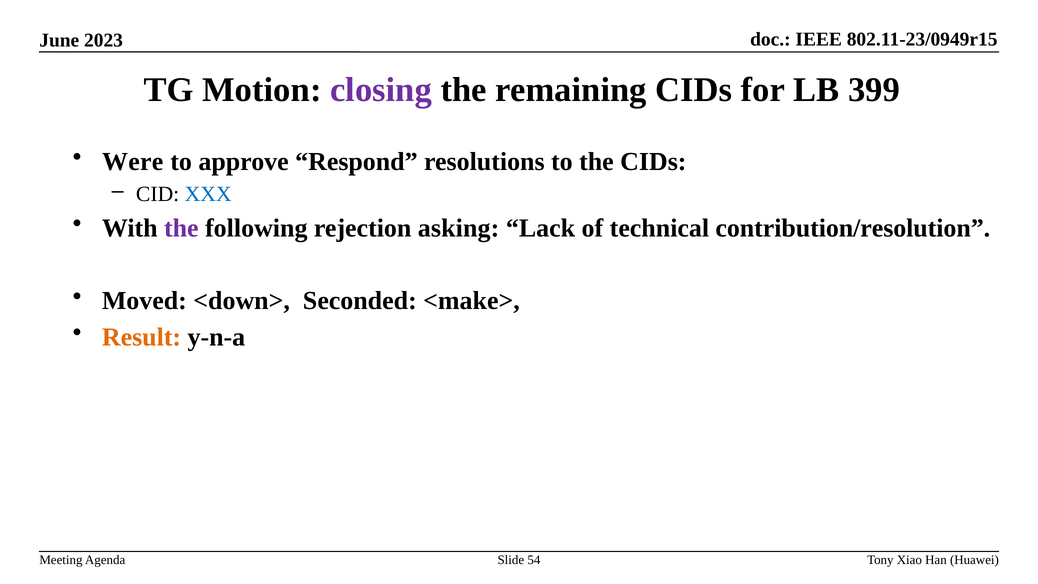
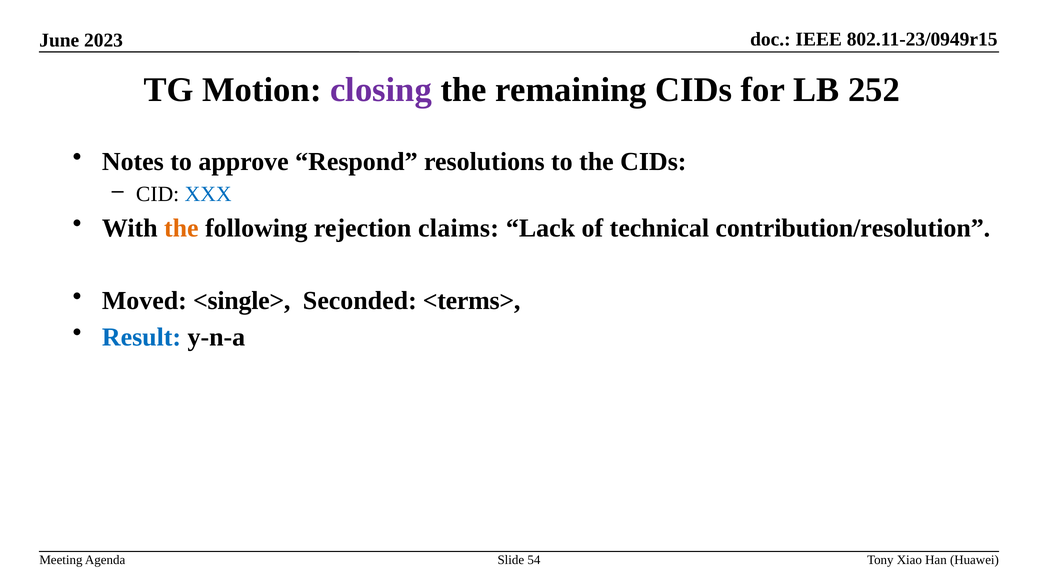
399: 399 -> 252
Were: Were -> Notes
the at (181, 228) colour: purple -> orange
asking: asking -> claims
<down>: <down> -> <single>
<make>: <make> -> <terms>
Result colour: orange -> blue
